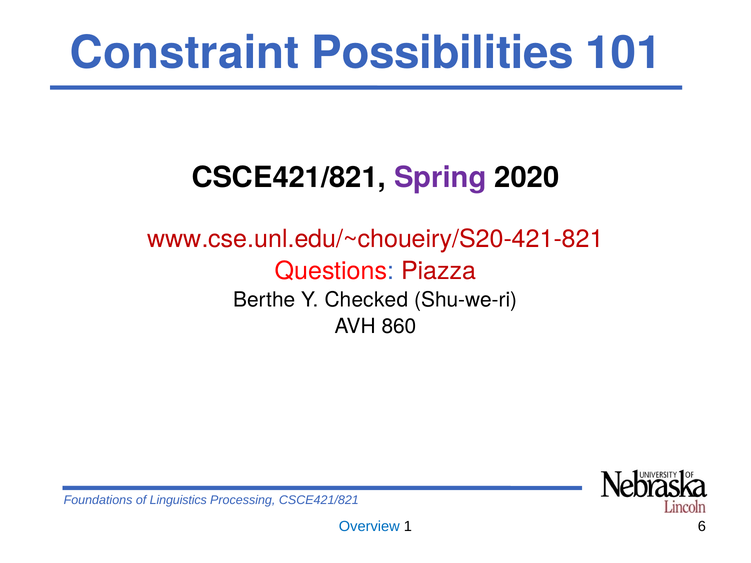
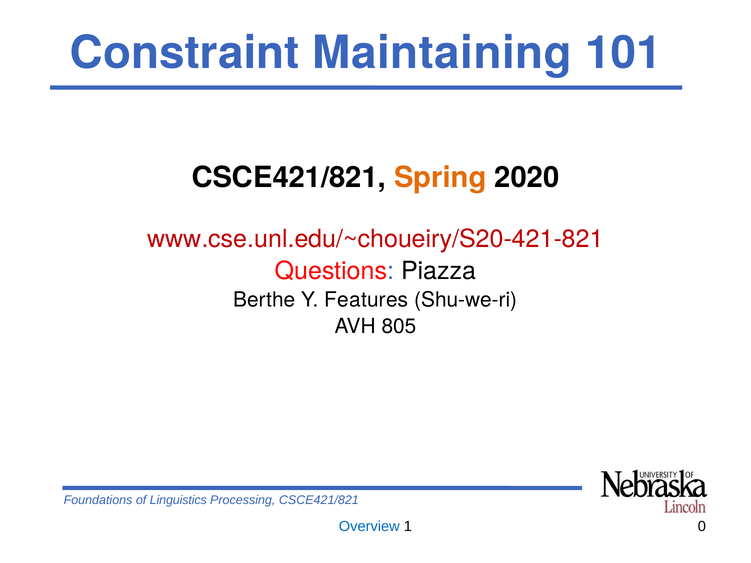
Possibilities: Possibilities -> Maintaining
Spring colour: purple -> orange
Piazza colour: red -> black
Checked: Checked -> Features
860: 860 -> 805
6: 6 -> 0
